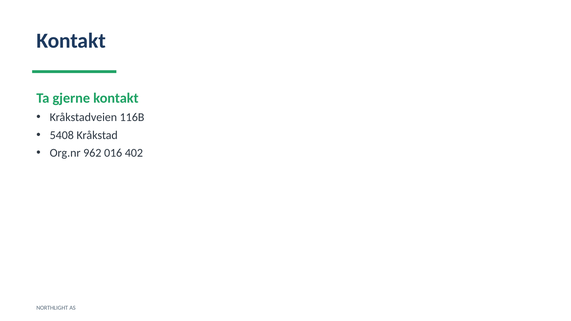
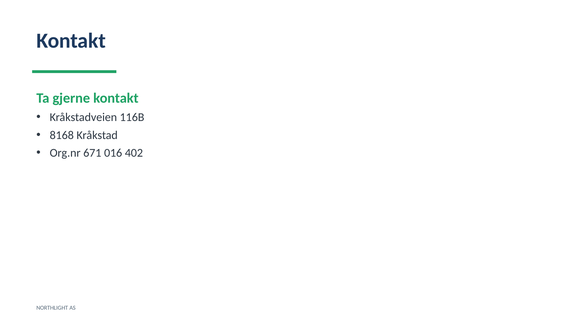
5408: 5408 -> 8168
962: 962 -> 671
